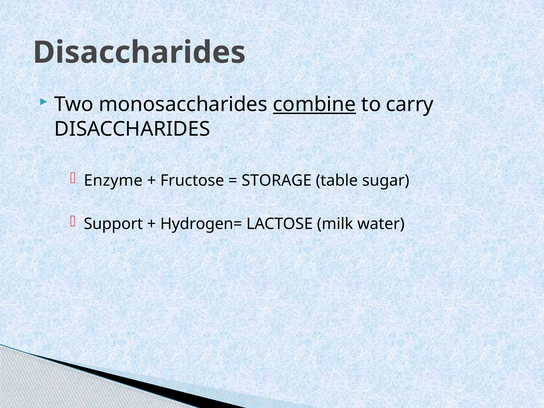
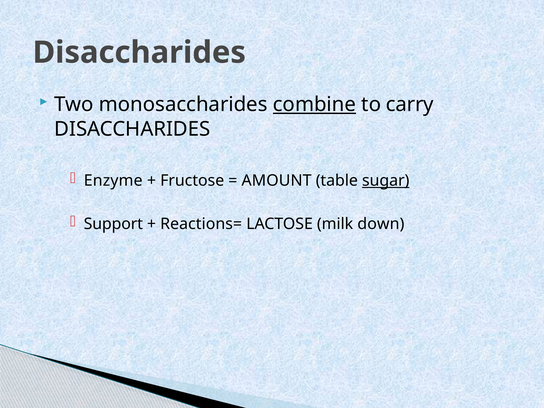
STORAGE: STORAGE -> AMOUNT
sugar underline: none -> present
Hydrogen=: Hydrogen= -> Reactions=
water: water -> down
